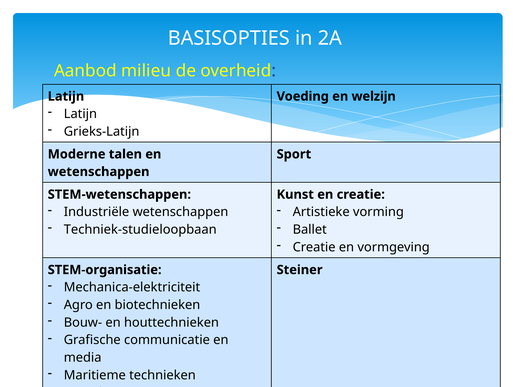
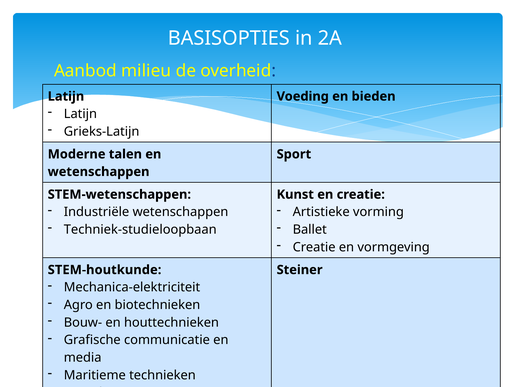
Voeding en welzijn: welzijn -> bieden
STEM-organisatie: STEM-organisatie -> STEM-houtkunde
